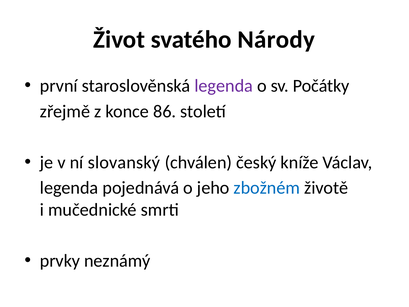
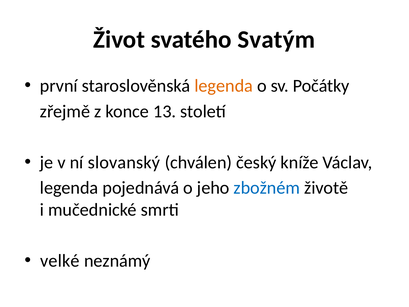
Národy: Národy -> Svatým
legenda at (224, 86) colour: purple -> orange
86: 86 -> 13
prvky: prvky -> velké
